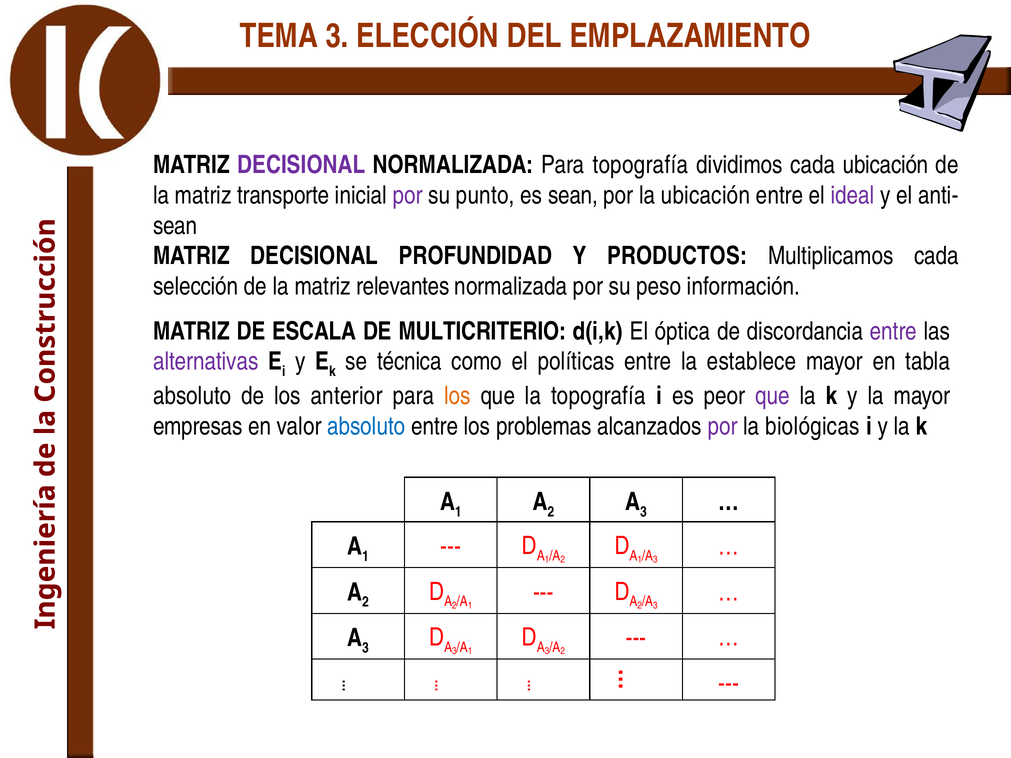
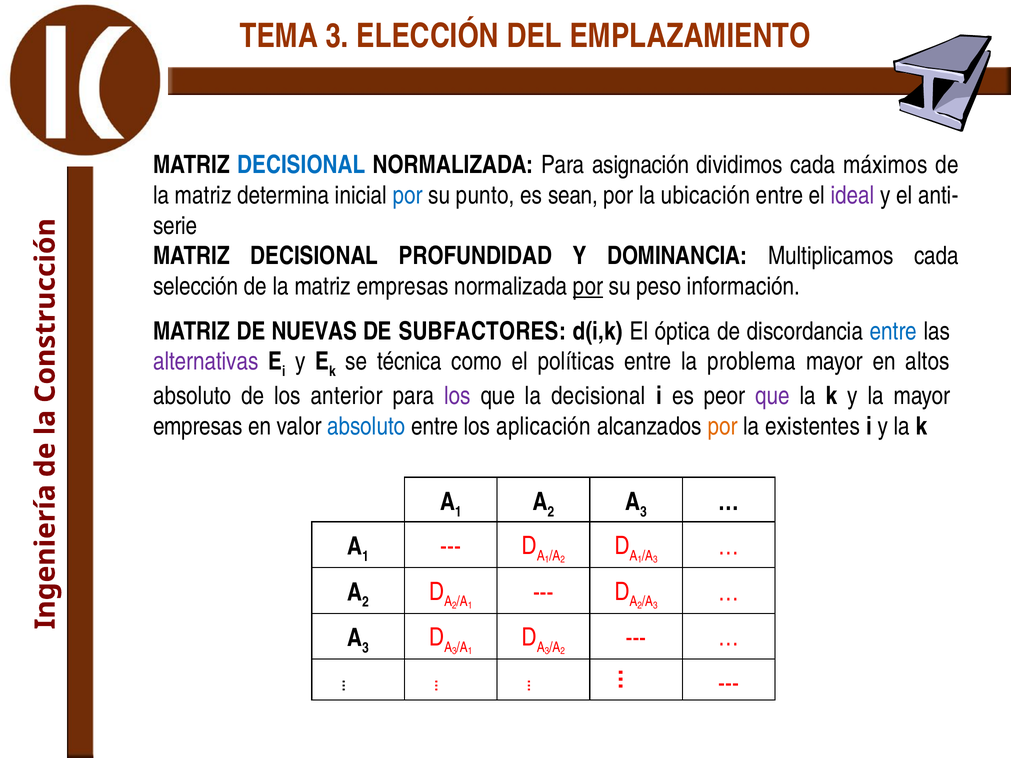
DECISIONAL at (301, 165) colour: purple -> blue
Para topografía: topografía -> asignación
cada ubicación: ubicación -> máximos
transporte: transporte -> determina
por at (408, 195) colour: purple -> blue
sean at (175, 226): sean -> serie
PRODUCTOS: PRODUCTOS -> DOMINANCIA
matriz relevantes: relevantes -> empresas
por at (588, 286) underline: none -> present
ESCALA: ESCALA -> NUEVAS
MULTICRITERIO: MULTICRITERIO -> SUBFACTORES
entre at (893, 331) colour: purple -> blue
establece: establece -> problema
tabla: tabla -> altos
los at (457, 396) colour: orange -> purple
la topografía: topografía -> decisional
problemas: problemas -> aplicación
por at (723, 427) colour: purple -> orange
biológicas: biológicas -> existentes
